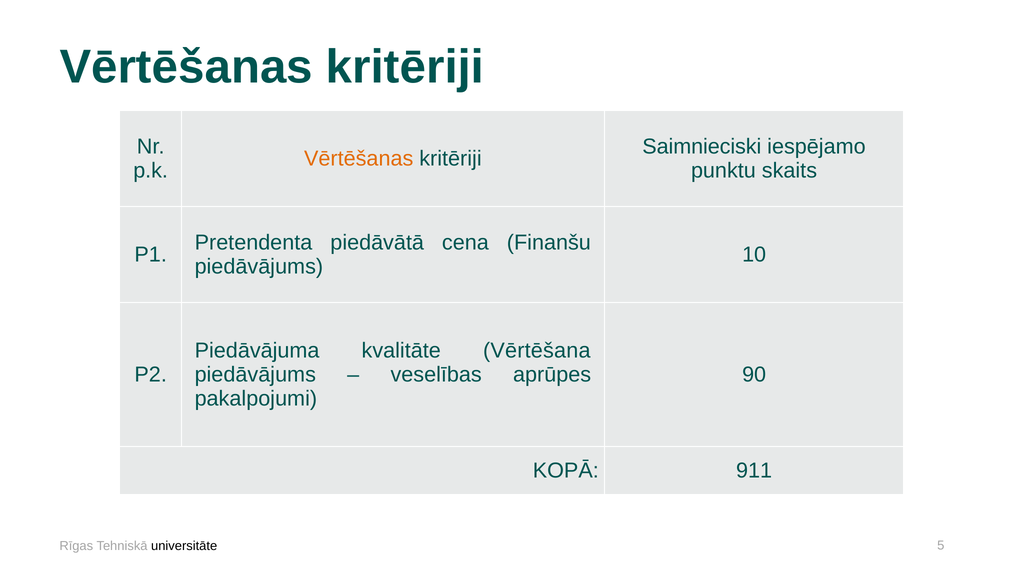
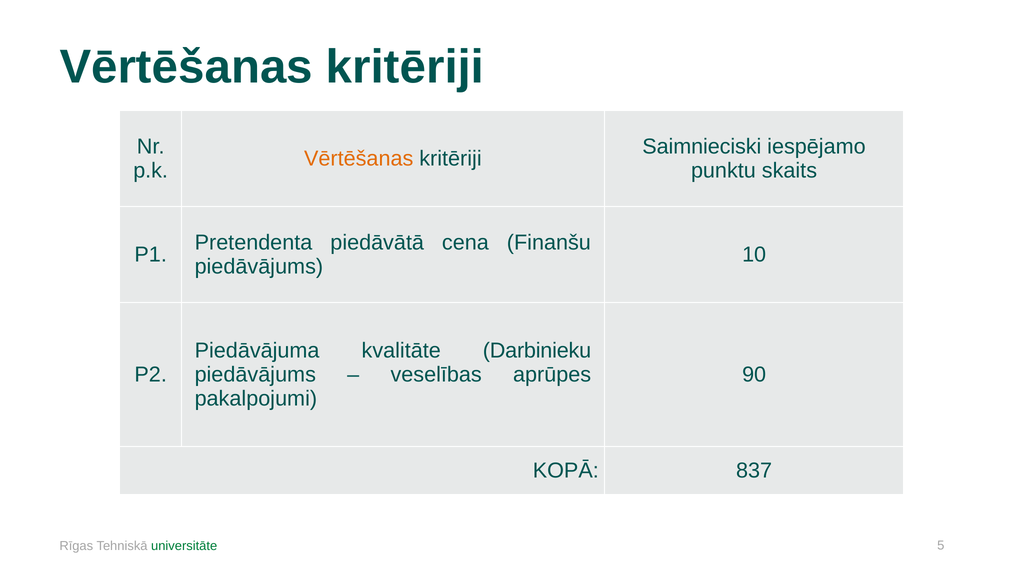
Vērtēšana: Vērtēšana -> Darbinieku
911: 911 -> 837
universitāte colour: black -> green
